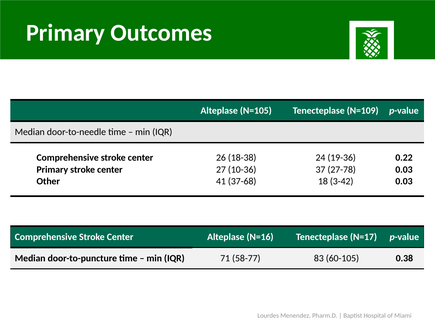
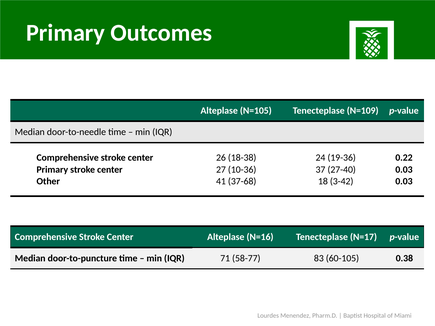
27-78: 27-78 -> 27-40
